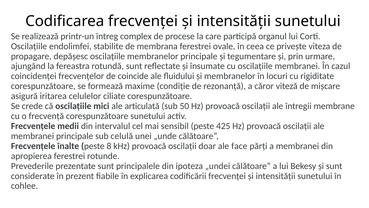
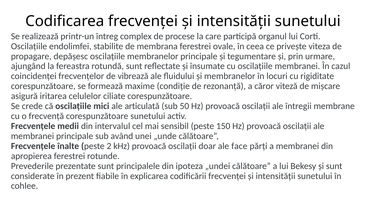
coincide: coincide -> vibrează
425: 425 -> 150
celulă: celulă -> având
8: 8 -> 2
